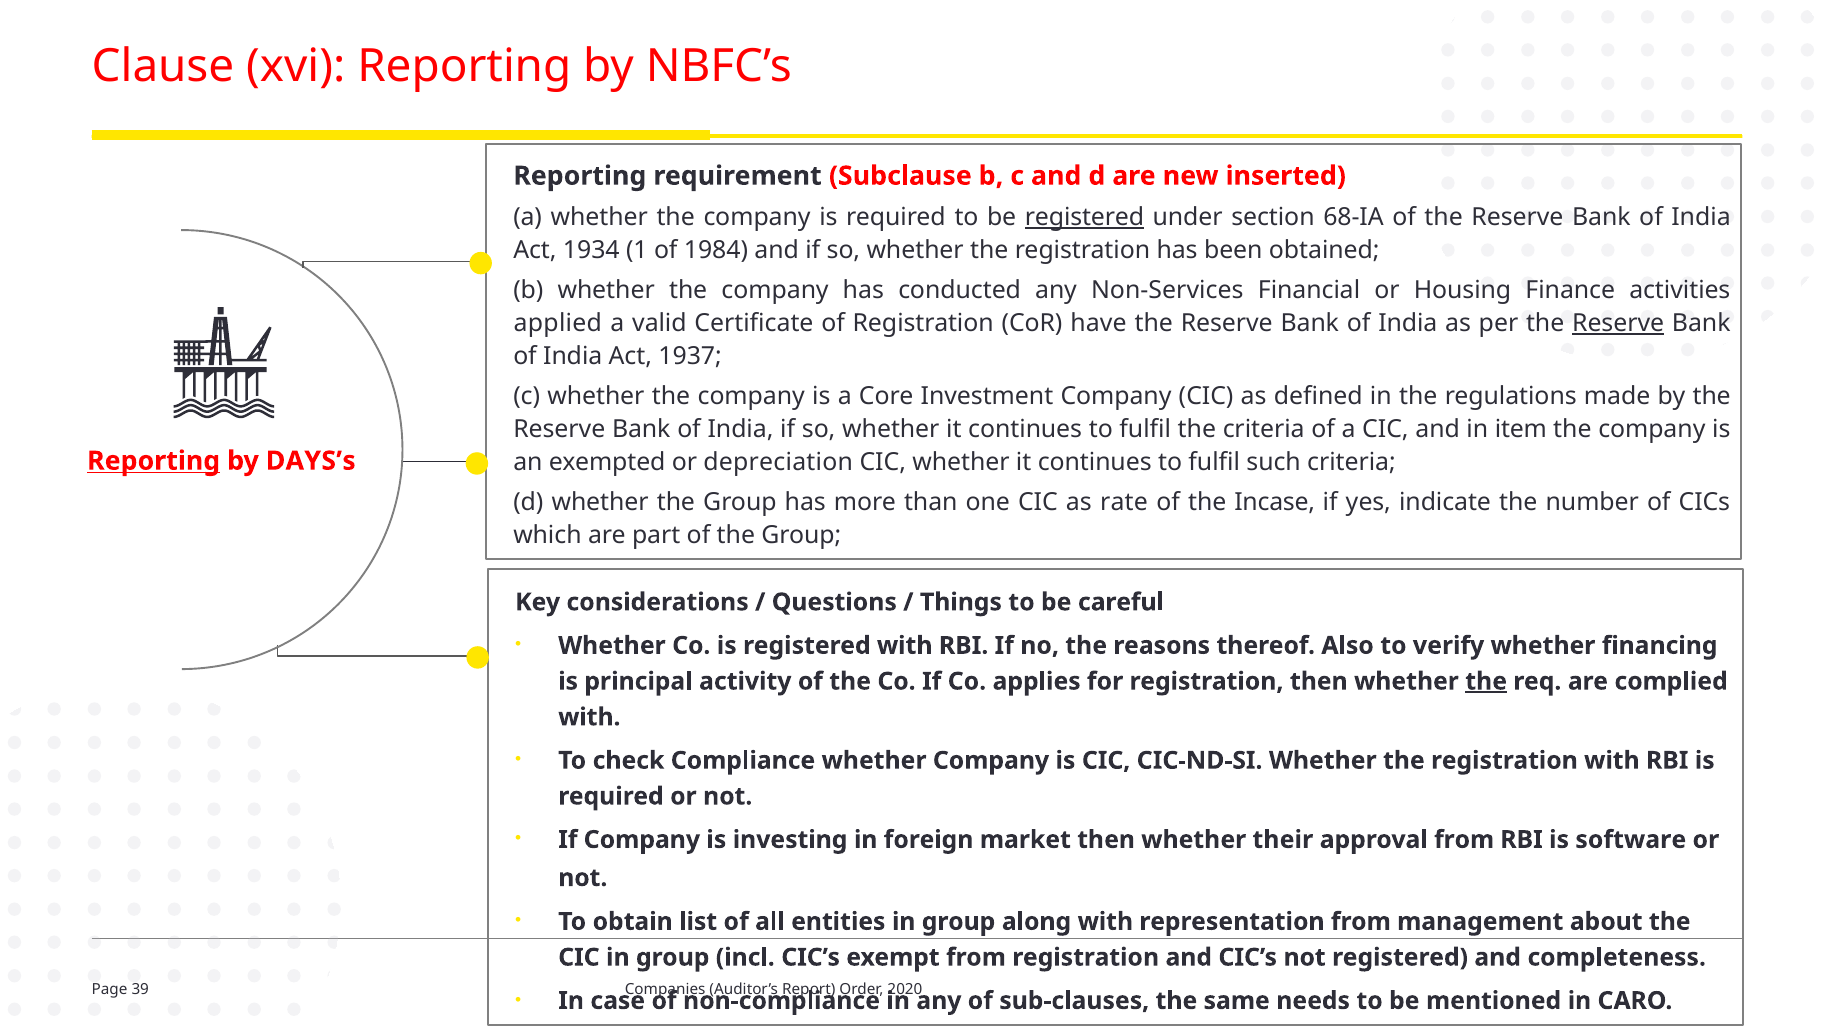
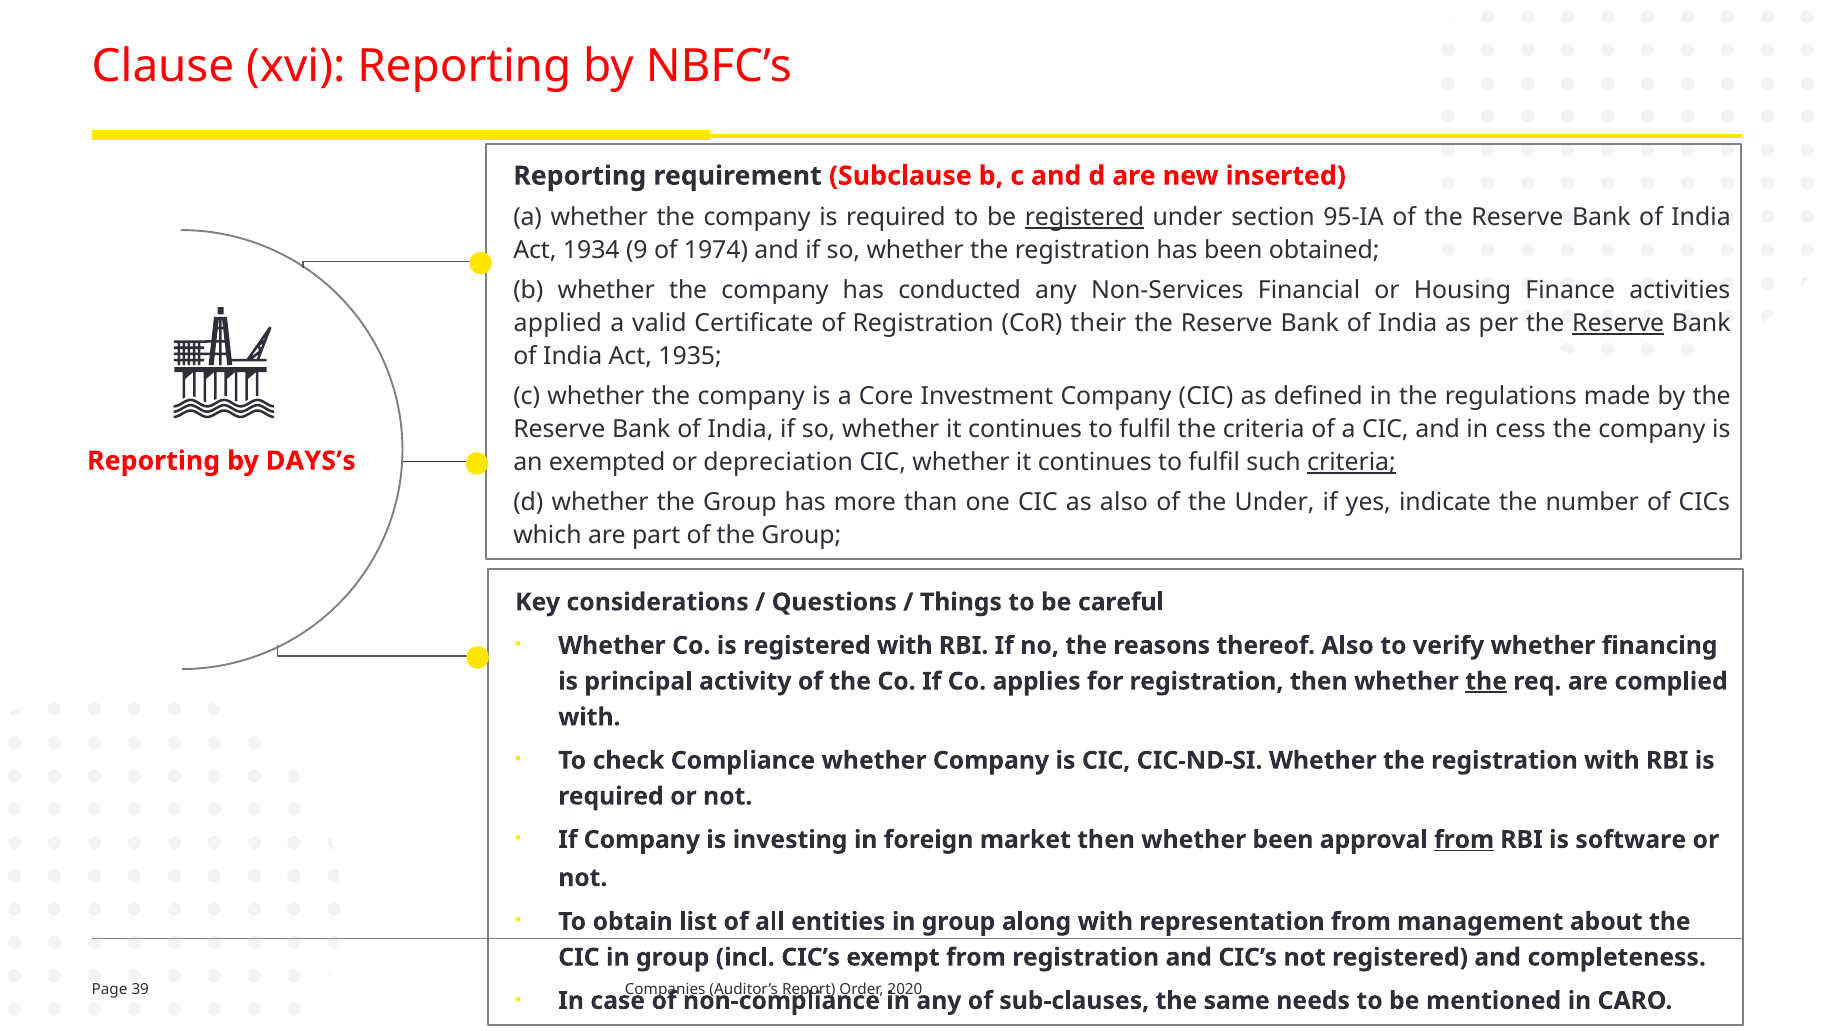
68-IA: 68-IA -> 95-IA
1: 1 -> 9
1984: 1984 -> 1974
have: have -> their
1937: 1937 -> 1935
item: item -> cess
criteria at (1351, 462) underline: none -> present
Reporting at (154, 461) underline: present -> none
as rate: rate -> also
the Incase: Incase -> Under
whether their: their -> been
from at (1464, 840) underline: none -> present
